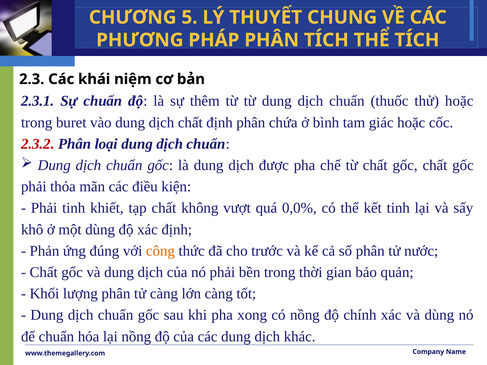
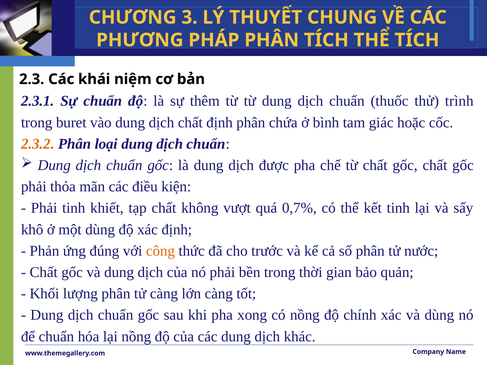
5: 5 -> 3
thử hoặc: hoặc -> trình
2.3.2 colour: red -> orange
0,0%: 0,0% -> 0,7%
